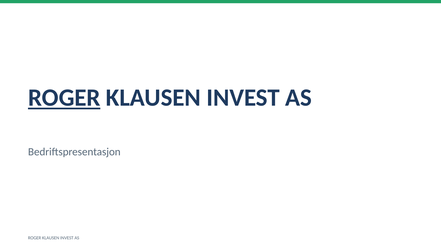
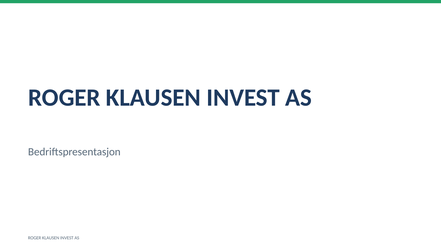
ROGER at (64, 98) underline: present -> none
